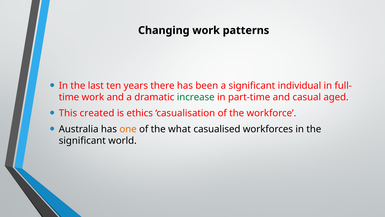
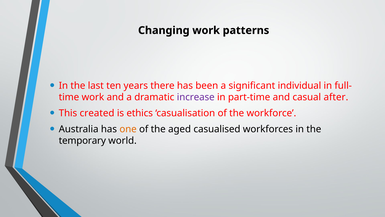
increase colour: green -> purple
aged: aged -> after
what: what -> aged
significant at (82, 140): significant -> temporary
